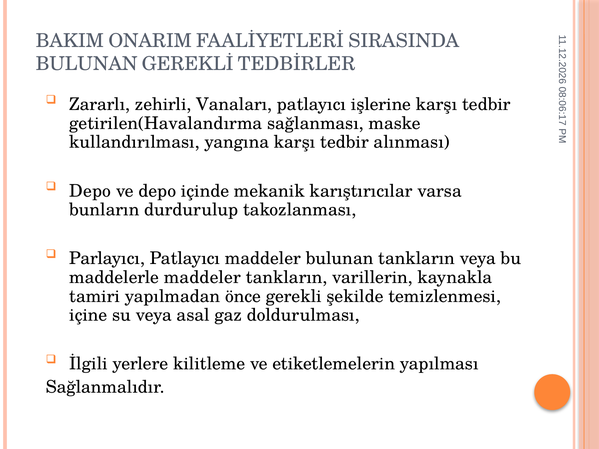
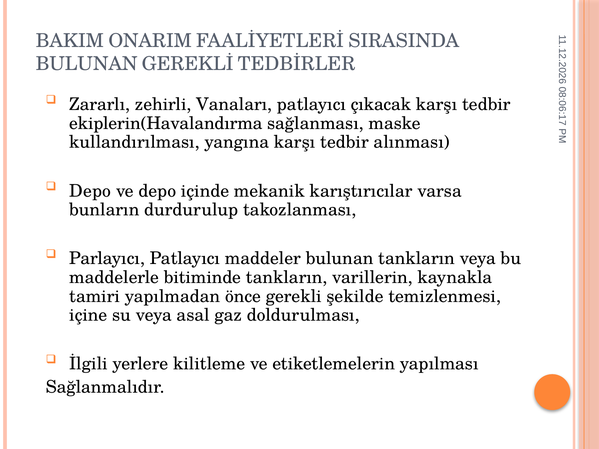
işlerine: işlerine -> çıkacak
getirilen(Havalandırma: getirilen(Havalandırma -> ekiplerin(Havalandırma
maddelerle maddeler: maddeler -> bitiminde
